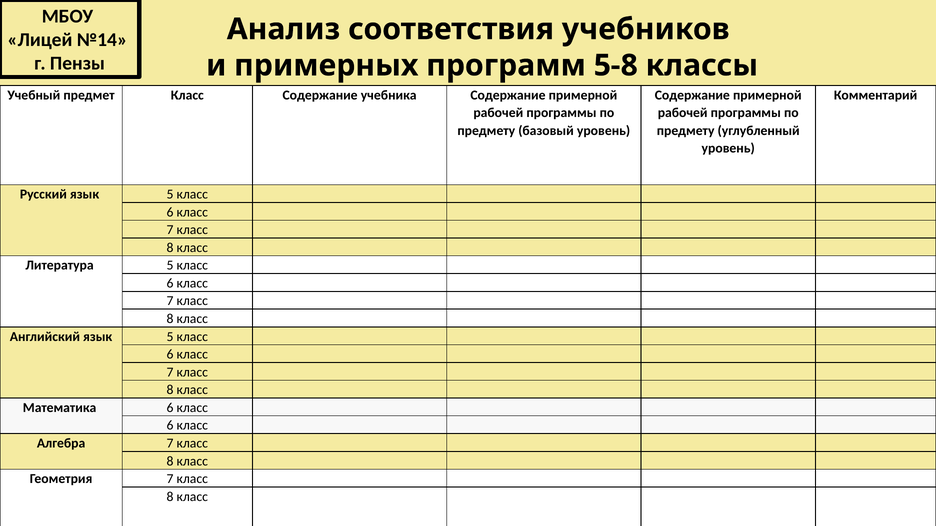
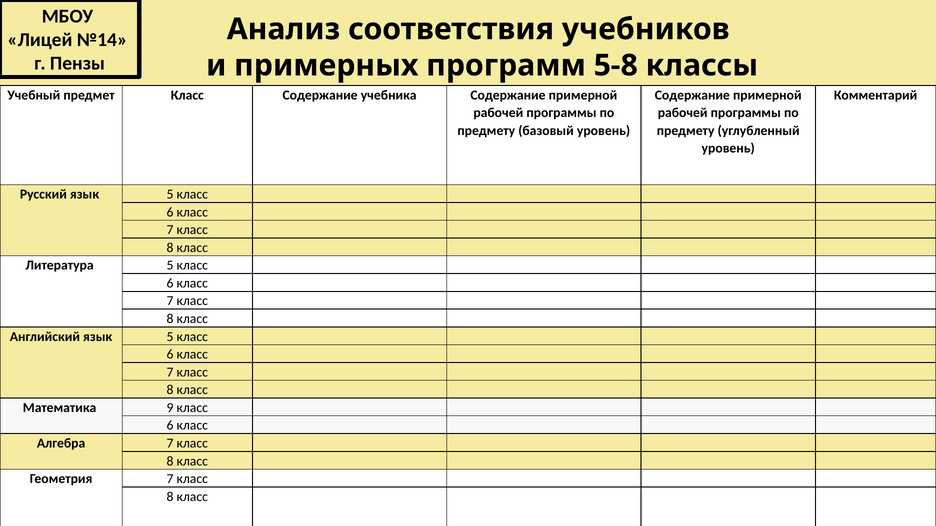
Математика 6: 6 -> 9
